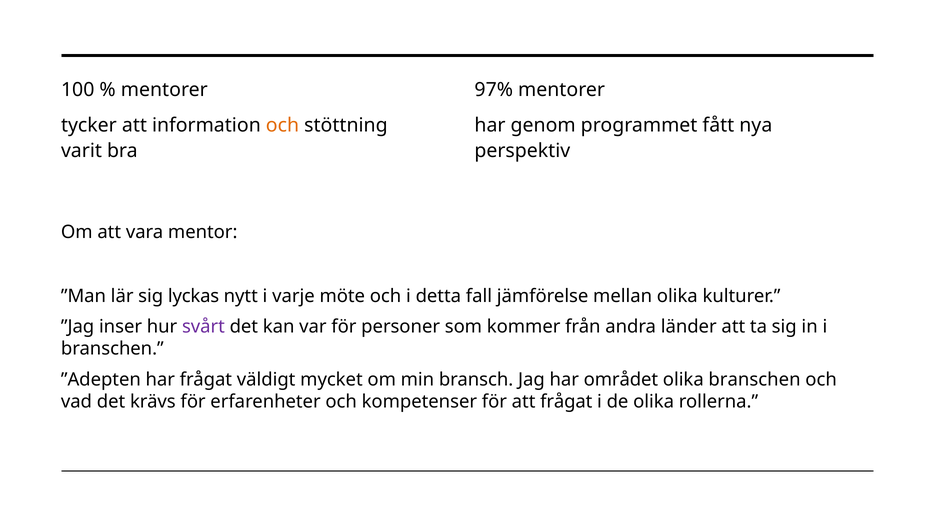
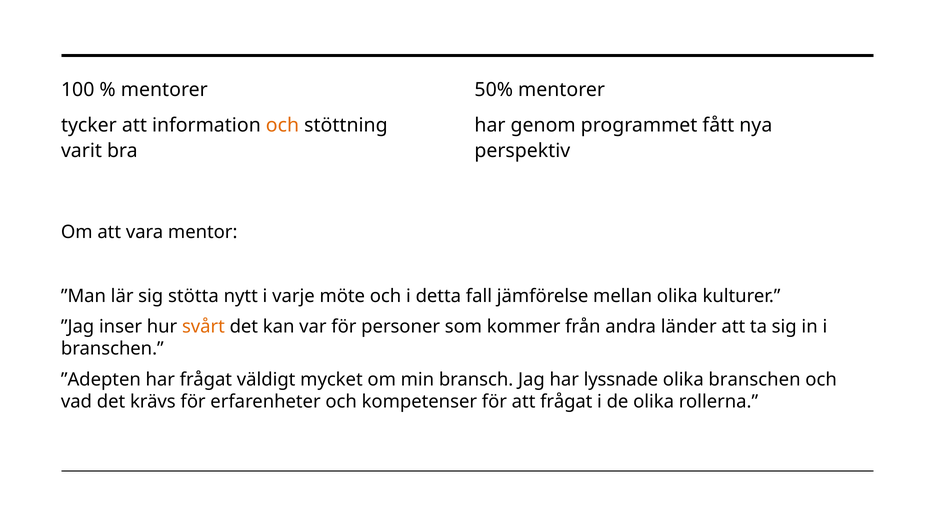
97%: 97% -> 50%
lyckas: lyckas -> stötta
svårt colour: purple -> orange
området: området -> lyssnade
